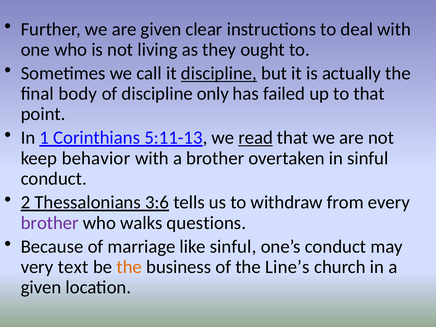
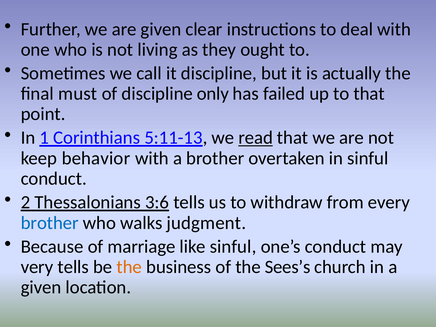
discipline at (219, 73) underline: present -> none
body: body -> must
brother at (50, 223) colour: purple -> blue
questions: questions -> judgment
very text: text -> tells
Line’s: Line’s -> Sees’s
